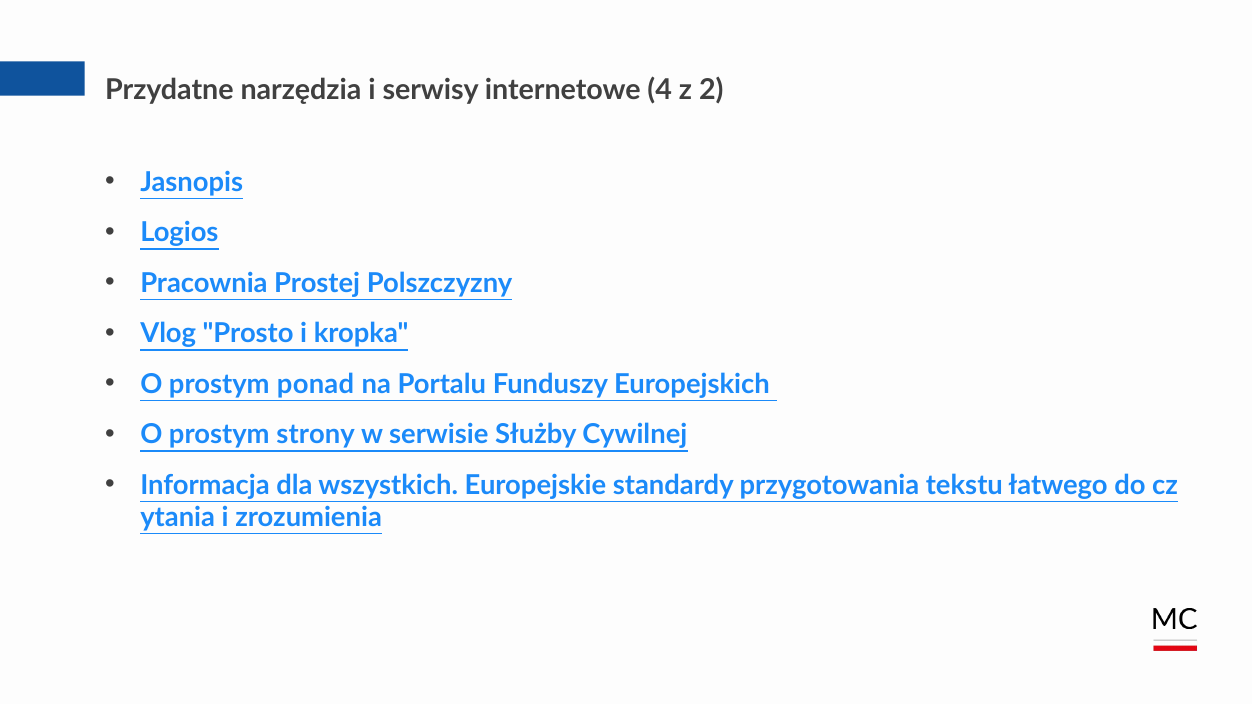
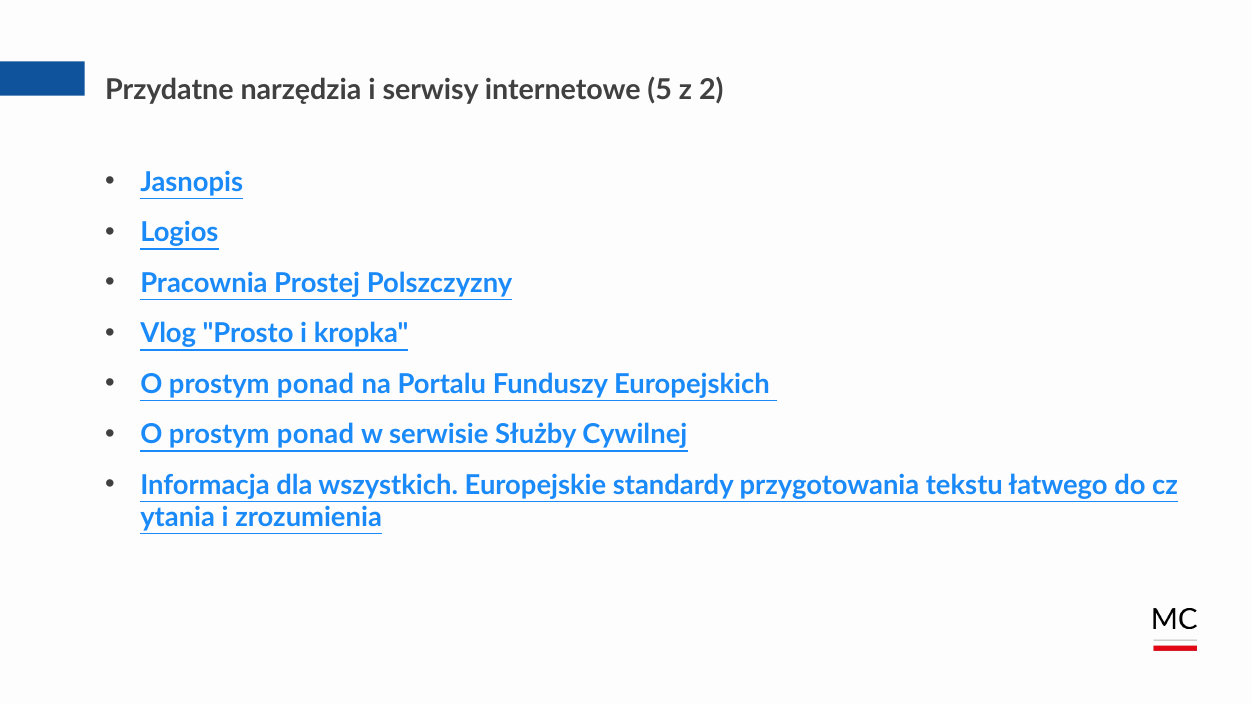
4: 4 -> 5
strony at (316, 435): strony -> ponad
